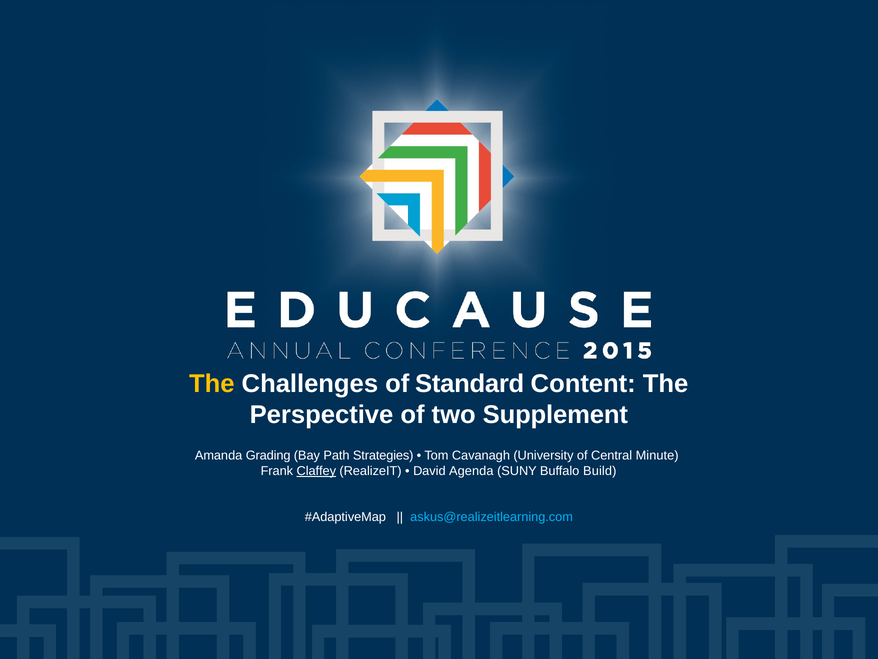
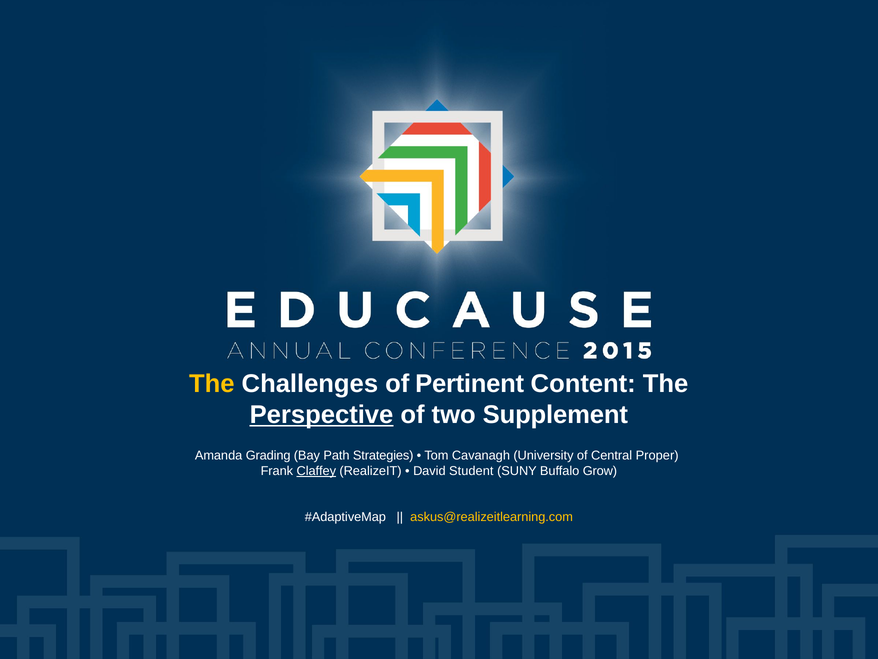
Standard: Standard -> Pertinent
Perspective underline: none -> present
Minute: Minute -> Proper
Agenda: Agenda -> Student
Build: Build -> Grow
askus@realizeitlearning.com colour: light blue -> yellow
